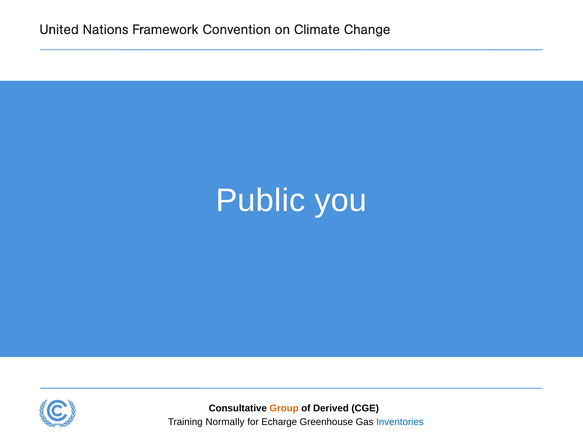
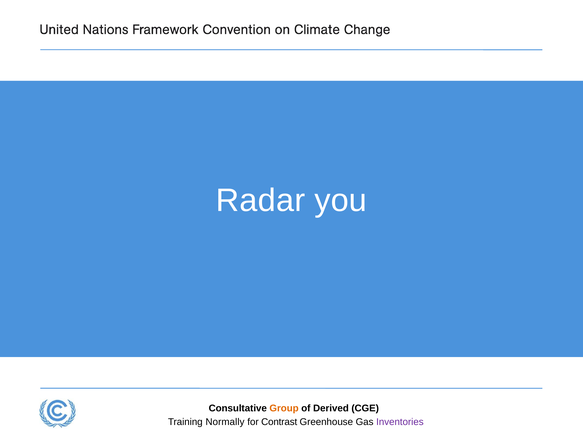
Public: Public -> Radar
Echarge: Echarge -> Contrast
Inventories colour: blue -> purple
